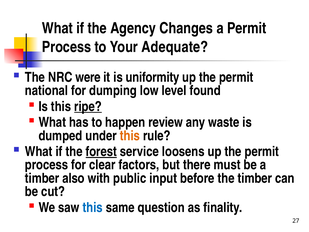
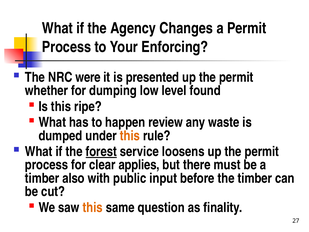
Adequate: Adequate -> Enforcing
uniformity: uniformity -> presented
national: national -> whether
ripe underline: present -> none
factors: factors -> applies
this at (93, 207) colour: blue -> orange
